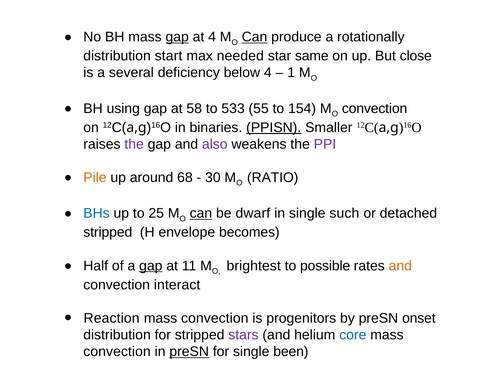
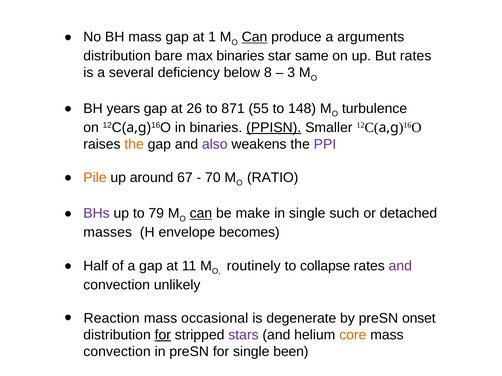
gap at (177, 37) underline: present -> none
at 4: 4 -> 1
rotationally: rotationally -> arguments
start: start -> bare
max needed: needed -> binaries
But close: close -> rates
below 4: 4 -> 8
1: 1 -> 3
using: using -> years
58: 58 -> 26
533: 533 -> 871
154: 154 -> 148
convection at (375, 109): convection -> turbulence
the at (134, 144) colour: purple -> orange
68: 68 -> 67
30: 30 -> 70
BHs colour: blue -> purple
25: 25 -> 79
dwarf: dwarf -> make
stripped at (108, 233): stripped -> masses
gap at (151, 266) underline: present -> none
brightest: brightest -> routinely
possible: possible -> collapse
and at (400, 266) colour: orange -> purple
interact: interact -> unlikely
convection at (215, 319): convection -> occasional
progenitors: progenitors -> degenerate
for at (163, 335) underline: none -> present
core colour: blue -> orange
preSN at (189, 352) underline: present -> none
